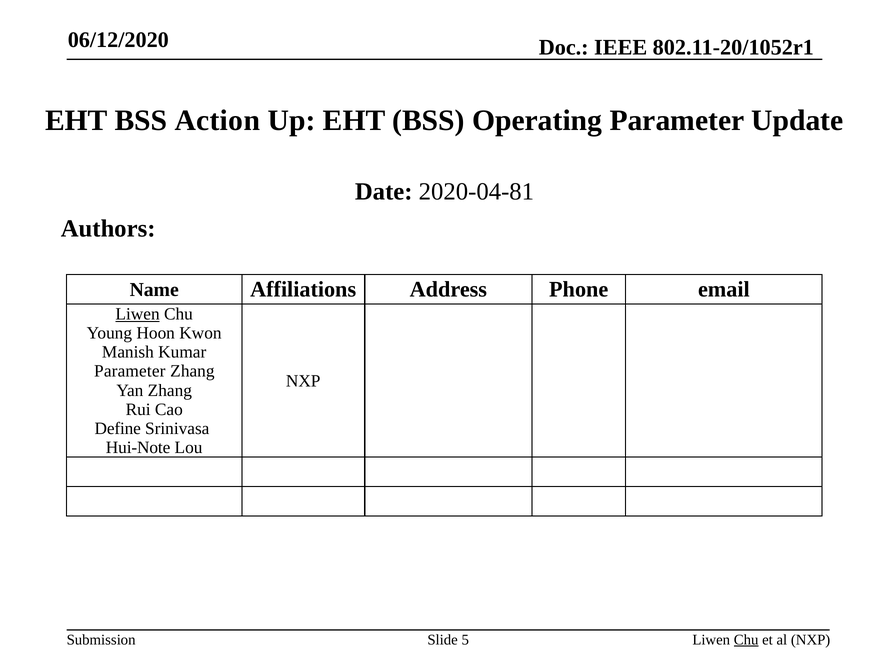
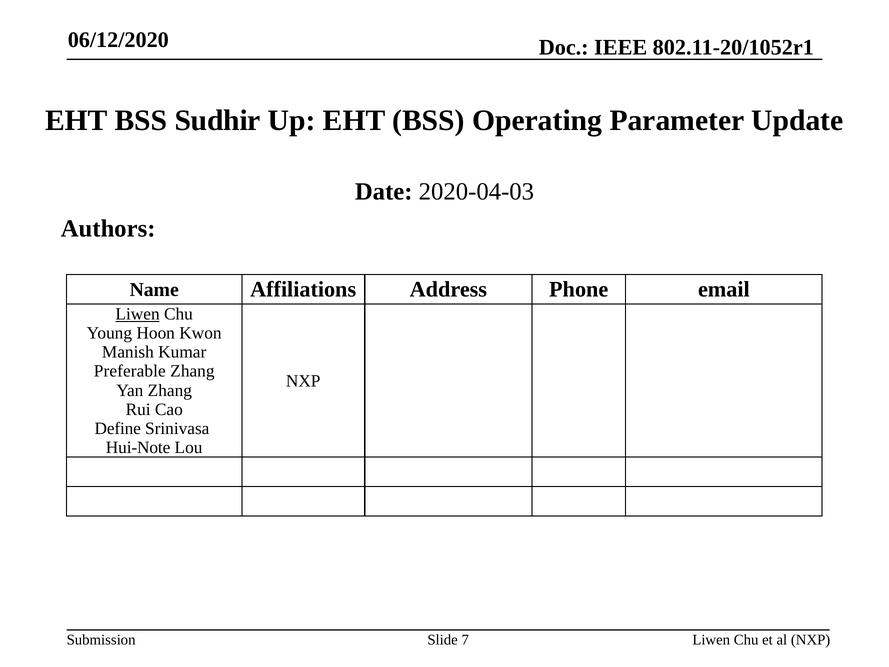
Action: Action -> Sudhir
2020-04-81: 2020-04-81 -> 2020-04-03
Parameter at (130, 371): Parameter -> Preferable
5: 5 -> 7
Chu at (746, 639) underline: present -> none
